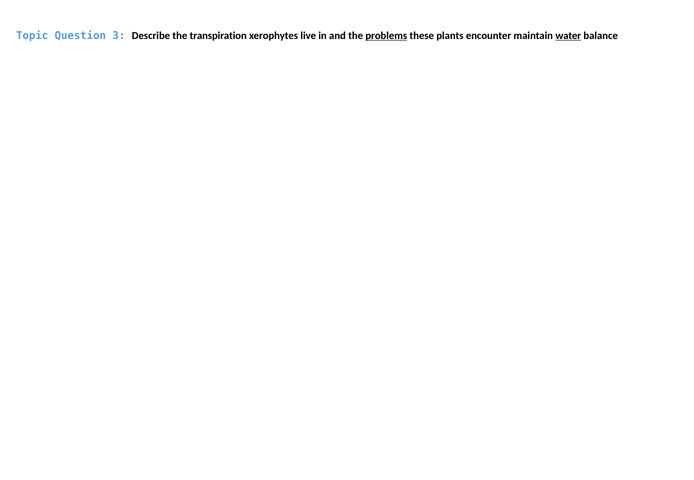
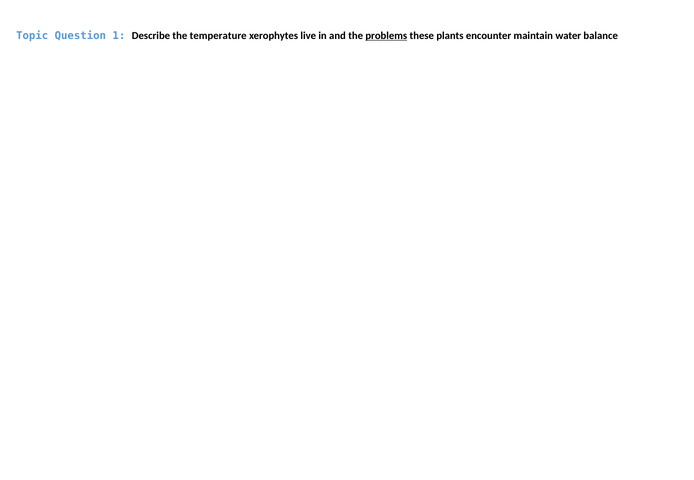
3: 3 -> 1
transpiration: transpiration -> temperature
water underline: present -> none
